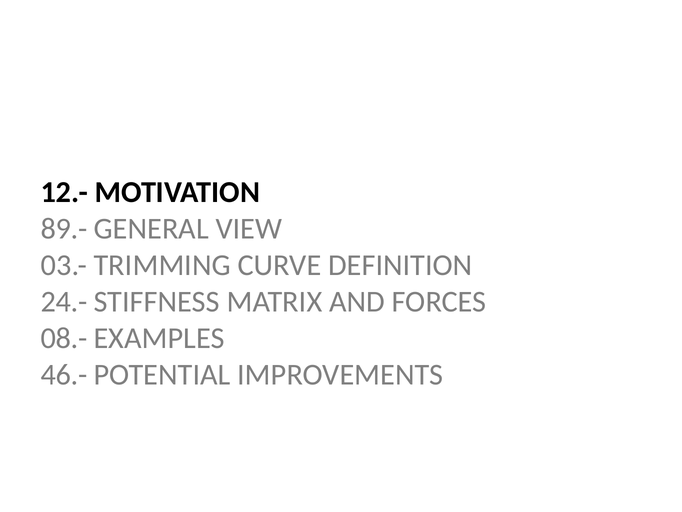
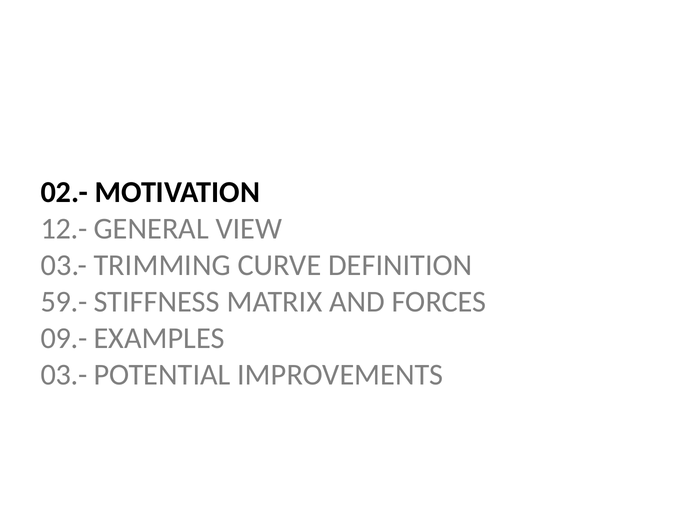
12.-: 12.- -> 02.-
89.-: 89.- -> 12.-
24.-: 24.- -> 59.-
08.-: 08.- -> 09.-
46.- at (64, 374): 46.- -> 03.-
